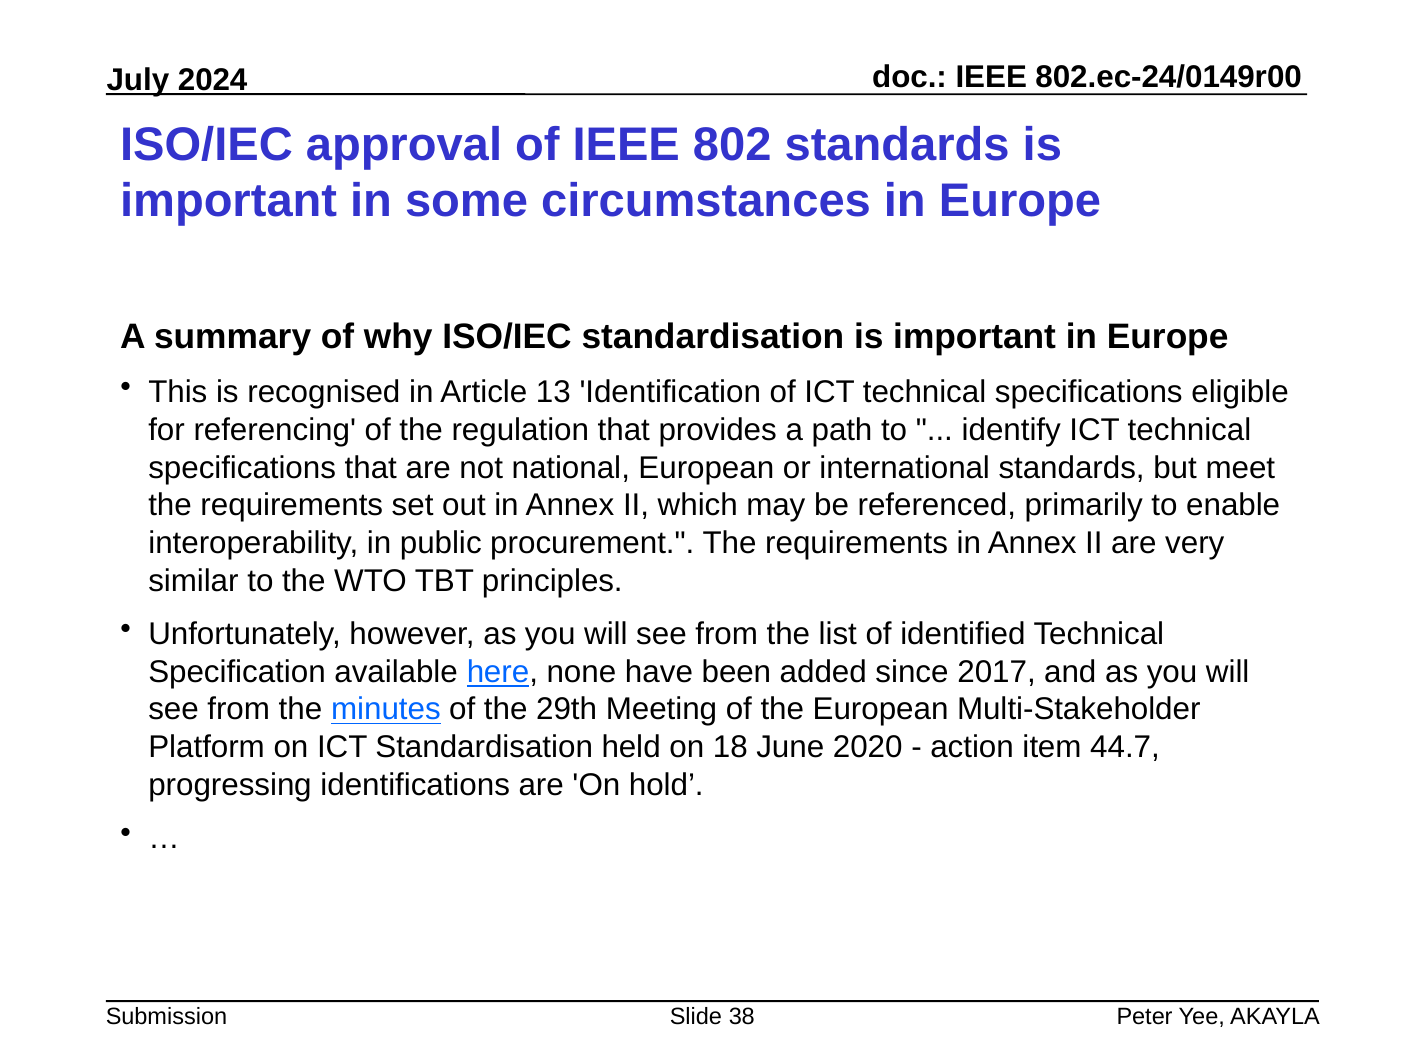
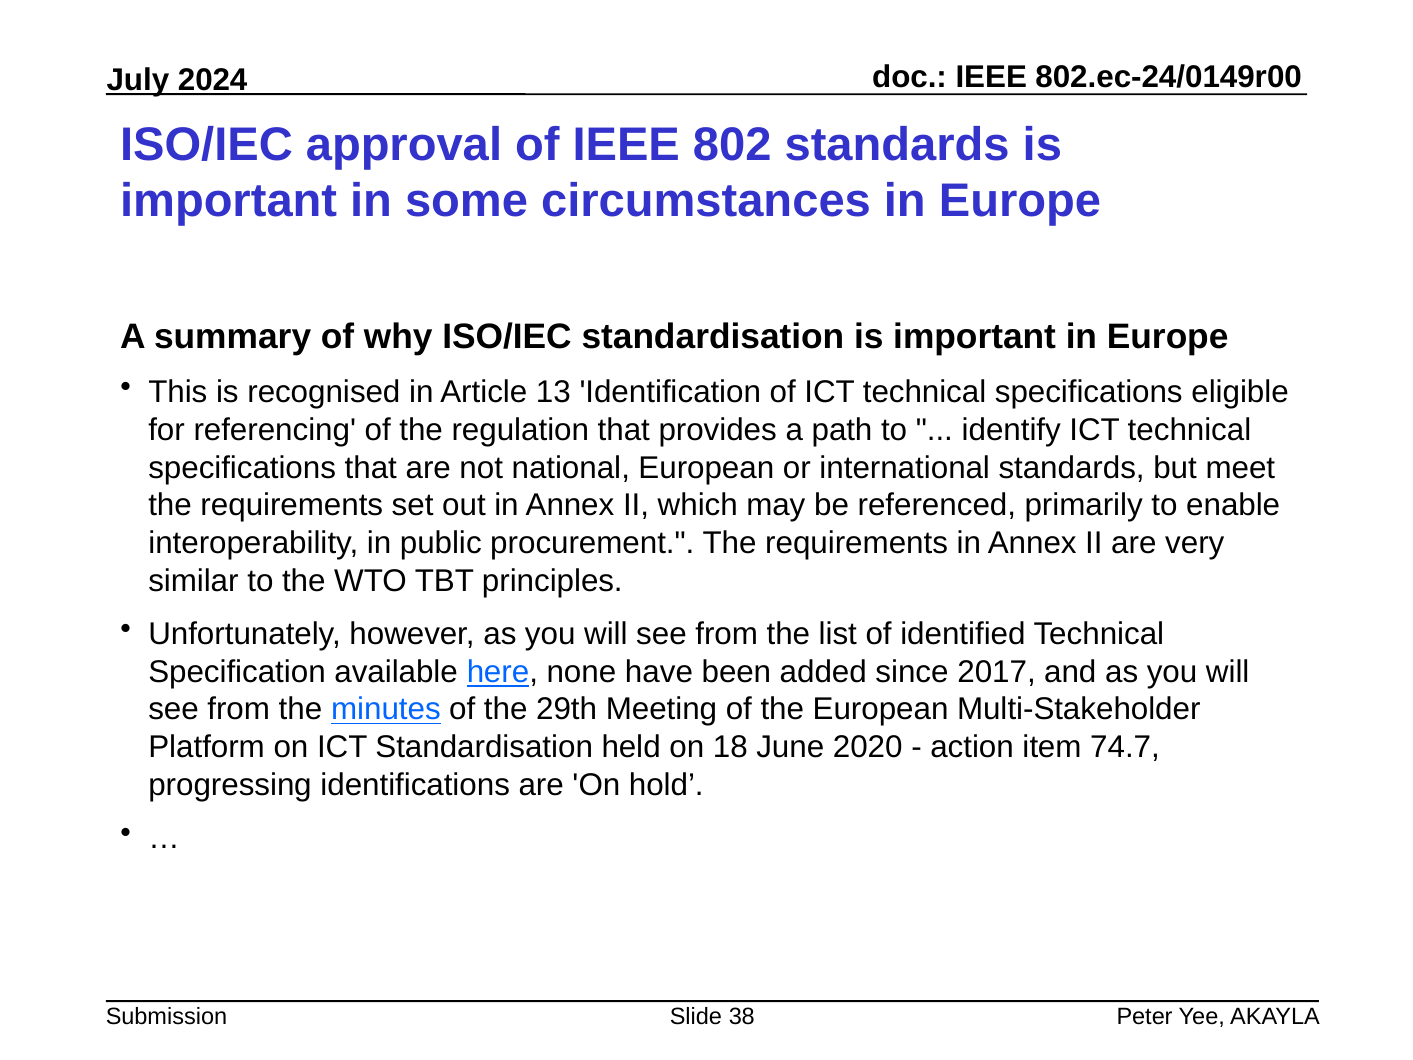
44.7: 44.7 -> 74.7
